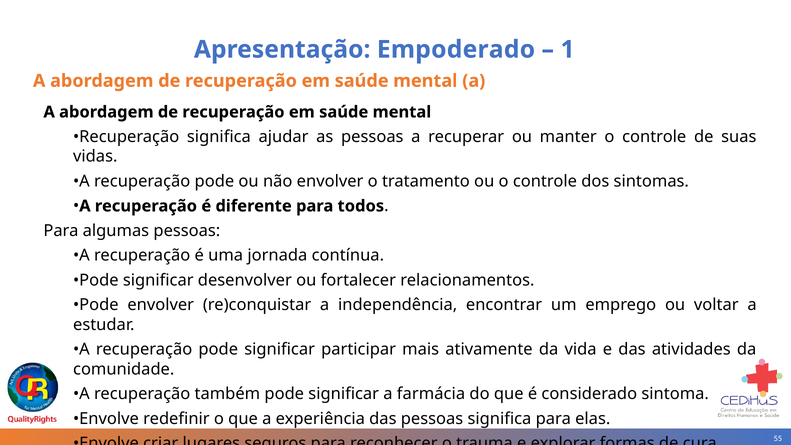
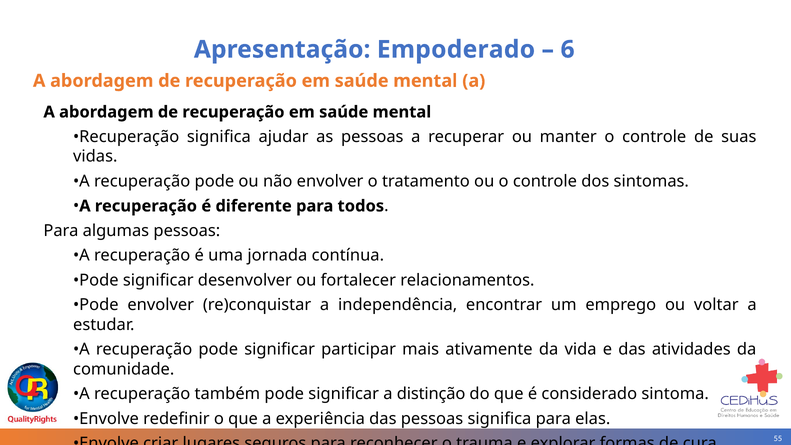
1: 1 -> 6
farmácia: farmácia -> distinção
